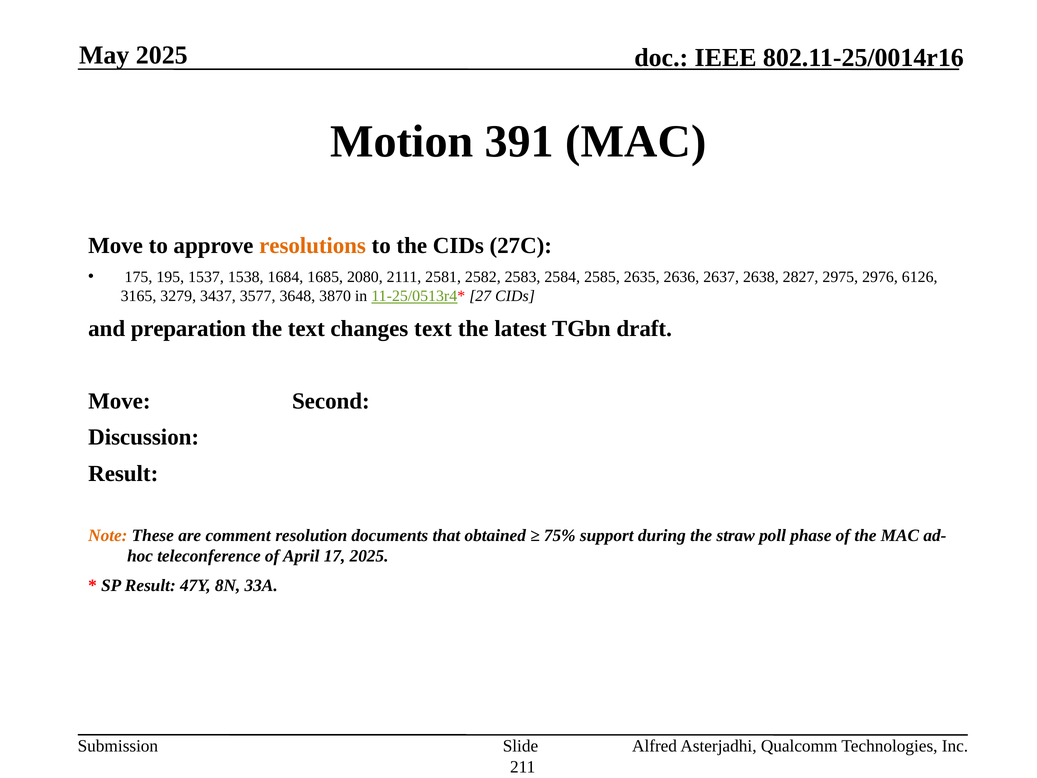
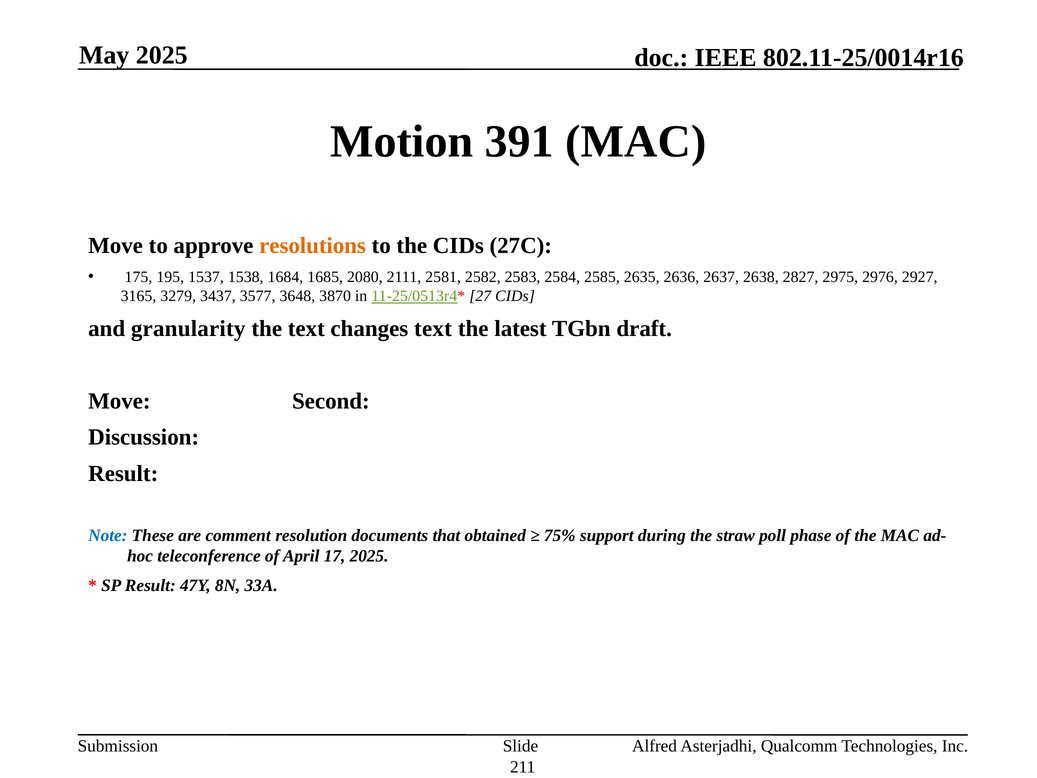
6126: 6126 -> 2927
preparation: preparation -> granularity
Note colour: orange -> blue
